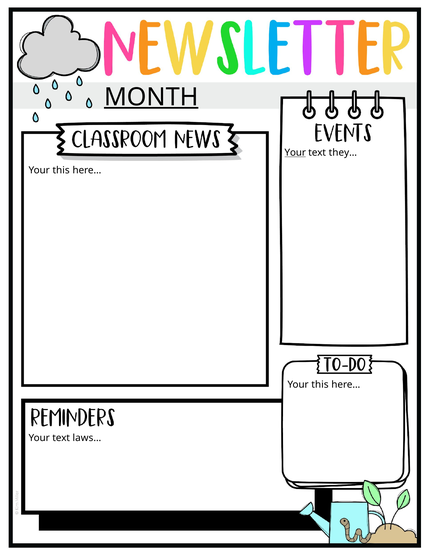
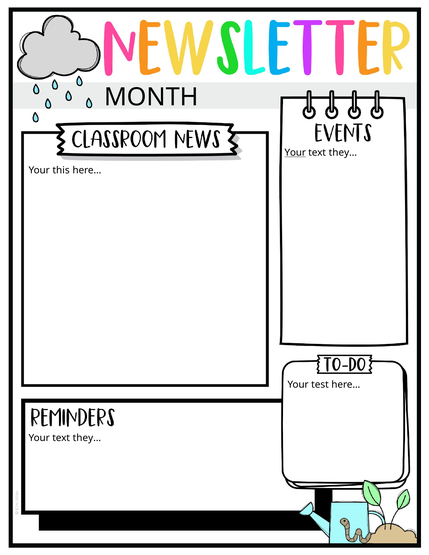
MONTH underline: present -> none
this at (320, 385): this -> test
laws… at (87, 438): laws… -> they…
